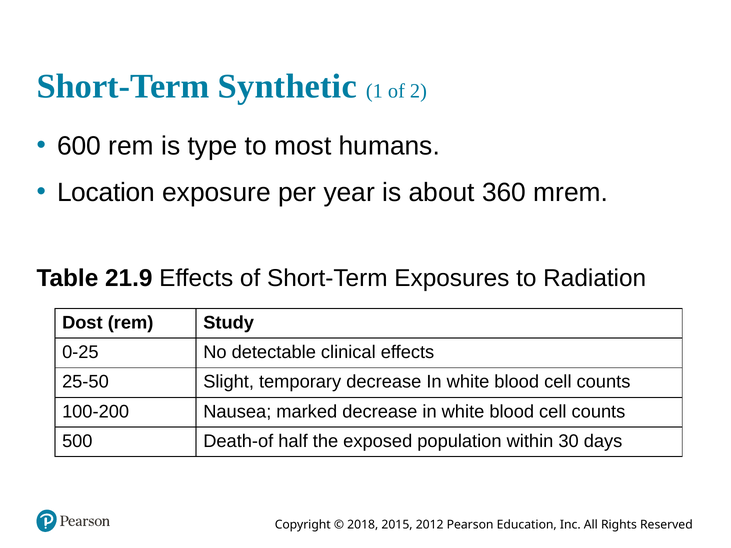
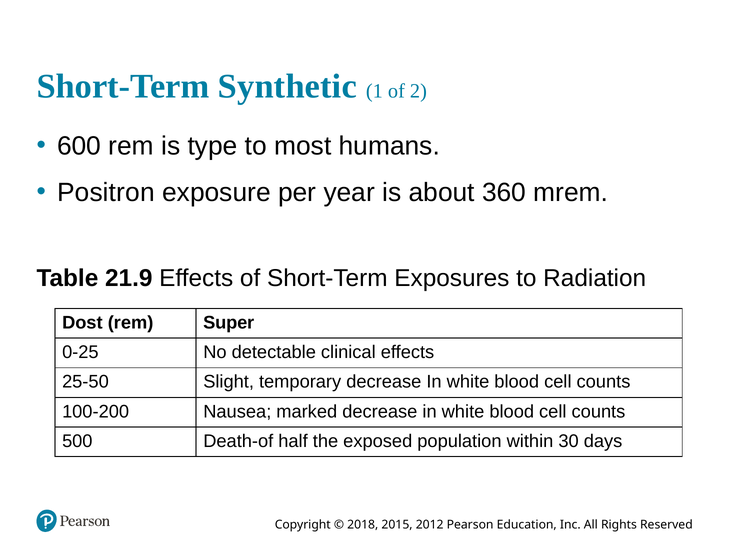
Location: Location -> Positron
Study: Study -> Super
